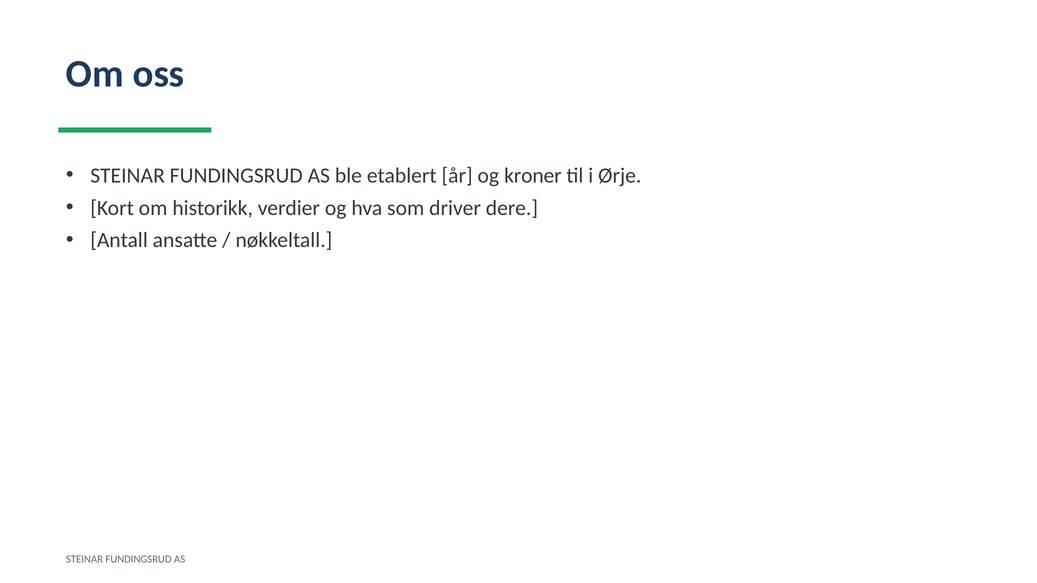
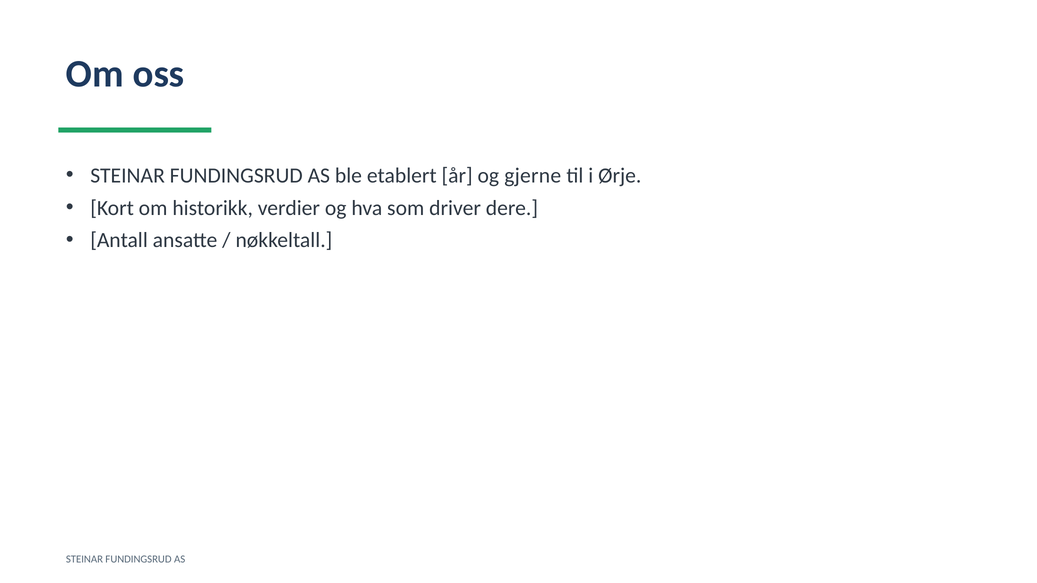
kroner: kroner -> gjerne
